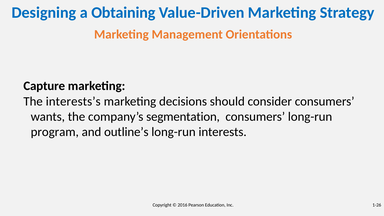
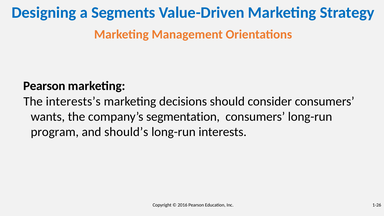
Obtaining: Obtaining -> Segments
Capture at (44, 86): Capture -> Pearson
outline’s: outline’s -> should’s
